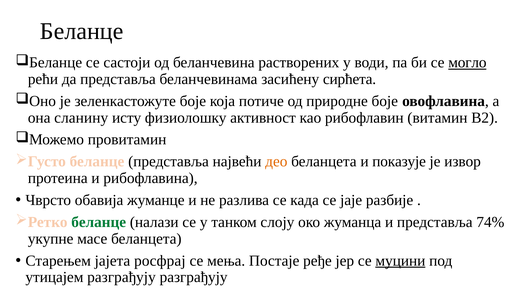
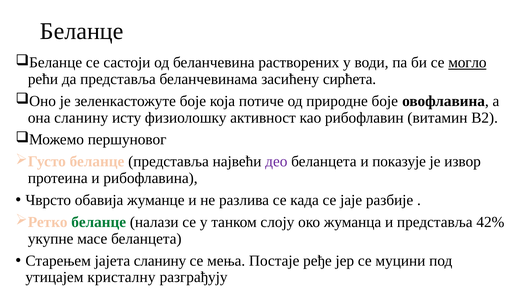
провитамин: провитамин -> першуновог
део colour: orange -> purple
74%: 74% -> 42%
јајета росфрај: росфрај -> сланину
муцини underline: present -> none
утицајем разграђују: разграђују -> кристалну
